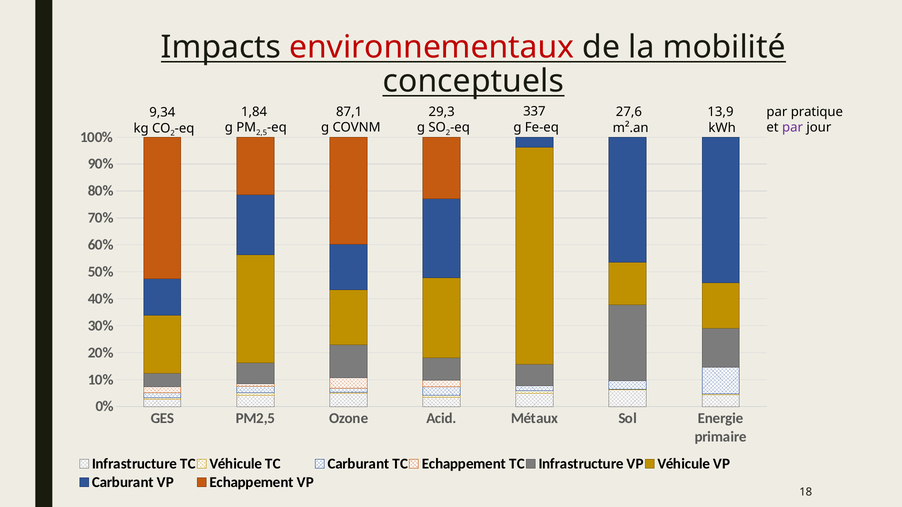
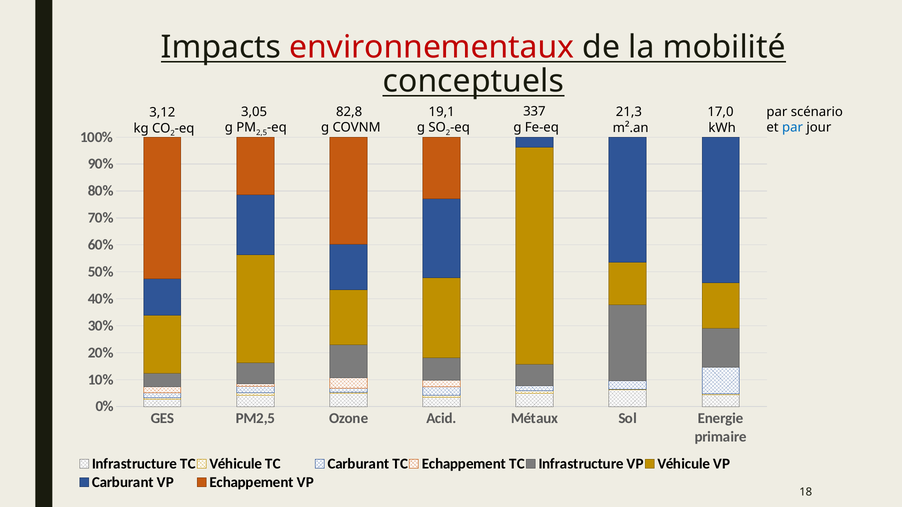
87,1: 87,1 -> 82,8
pratique: pratique -> scénario
1,84: 1,84 -> 3,05
29,3: 29,3 -> 19,1
27,6: 27,6 -> 21,3
13,9: 13,9 -> 17,0
9,34: 9,34 -> 3,12
par at (793, 128) colour: purple -> blue
